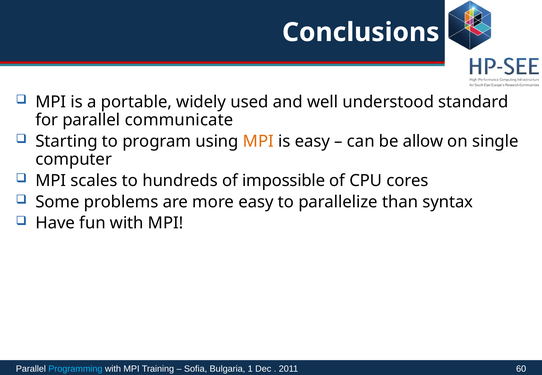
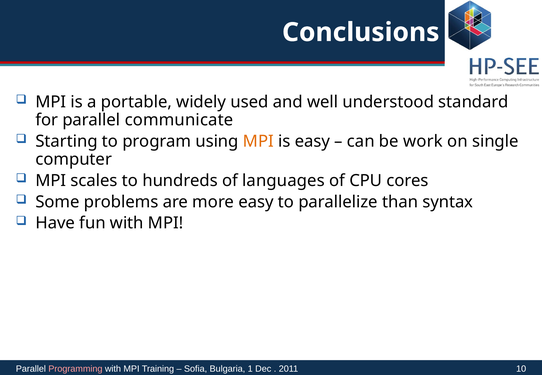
allow: allow -> work
impossible: impossible -> languages
Programming colour: light blue -> pink
60: 60 -> 10
